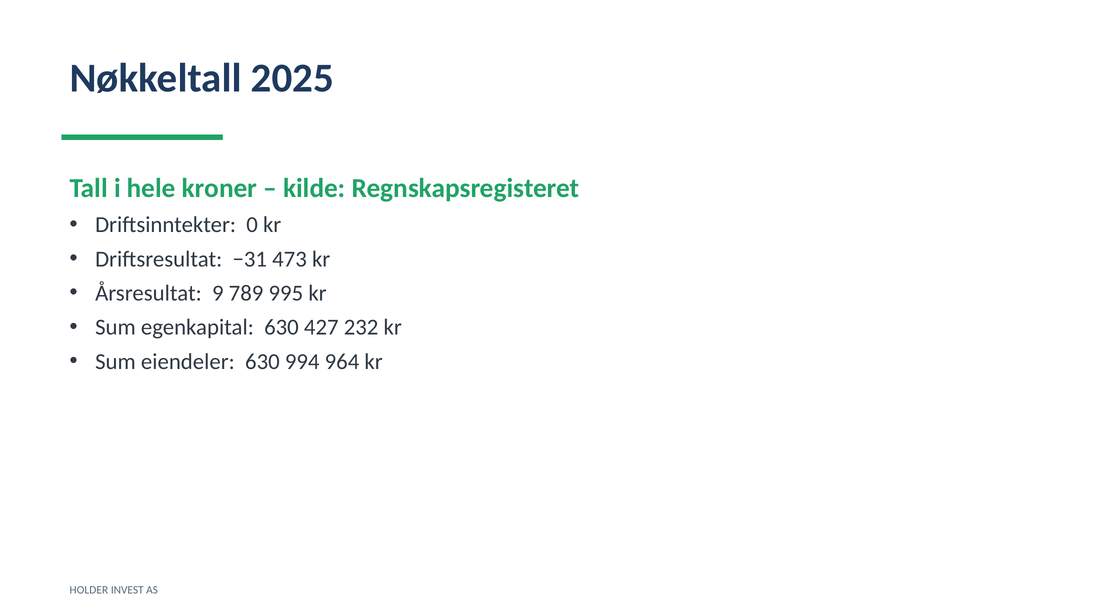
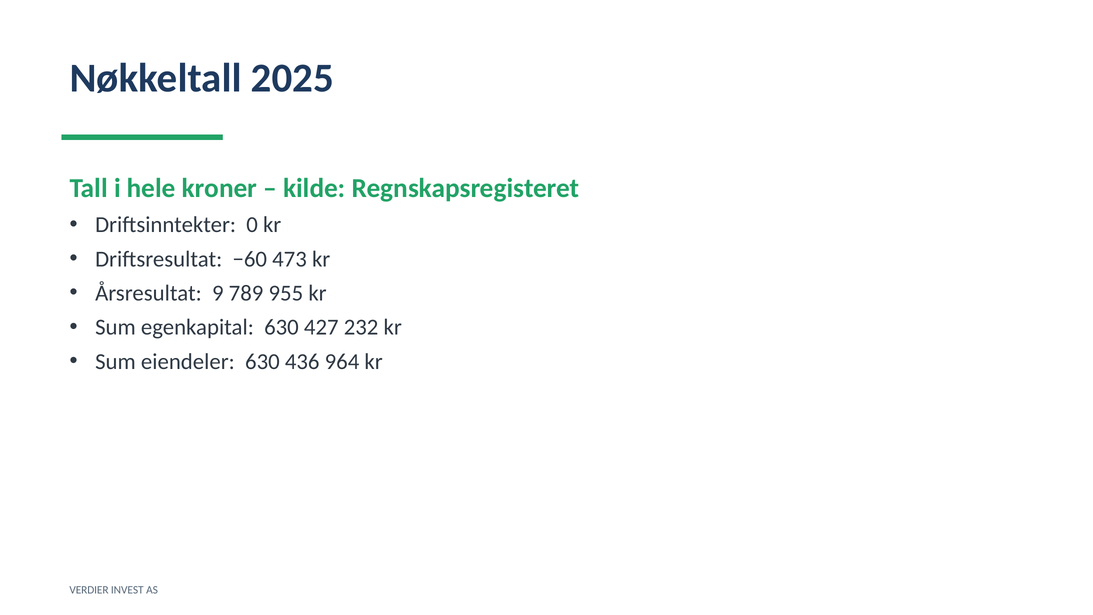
−31: −31 -> −60
995: 995 -> 955
994: 994 -> 436
HOLDER: HOLDER -> VERDIER
